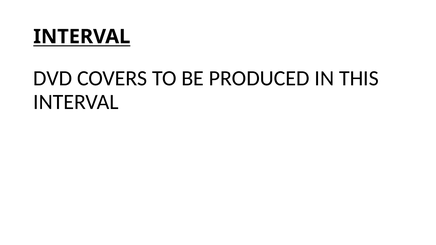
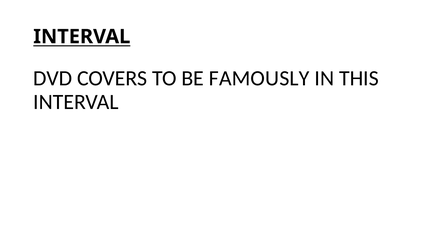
PRODUCED: PRODUCED -> FAMOUSLY
